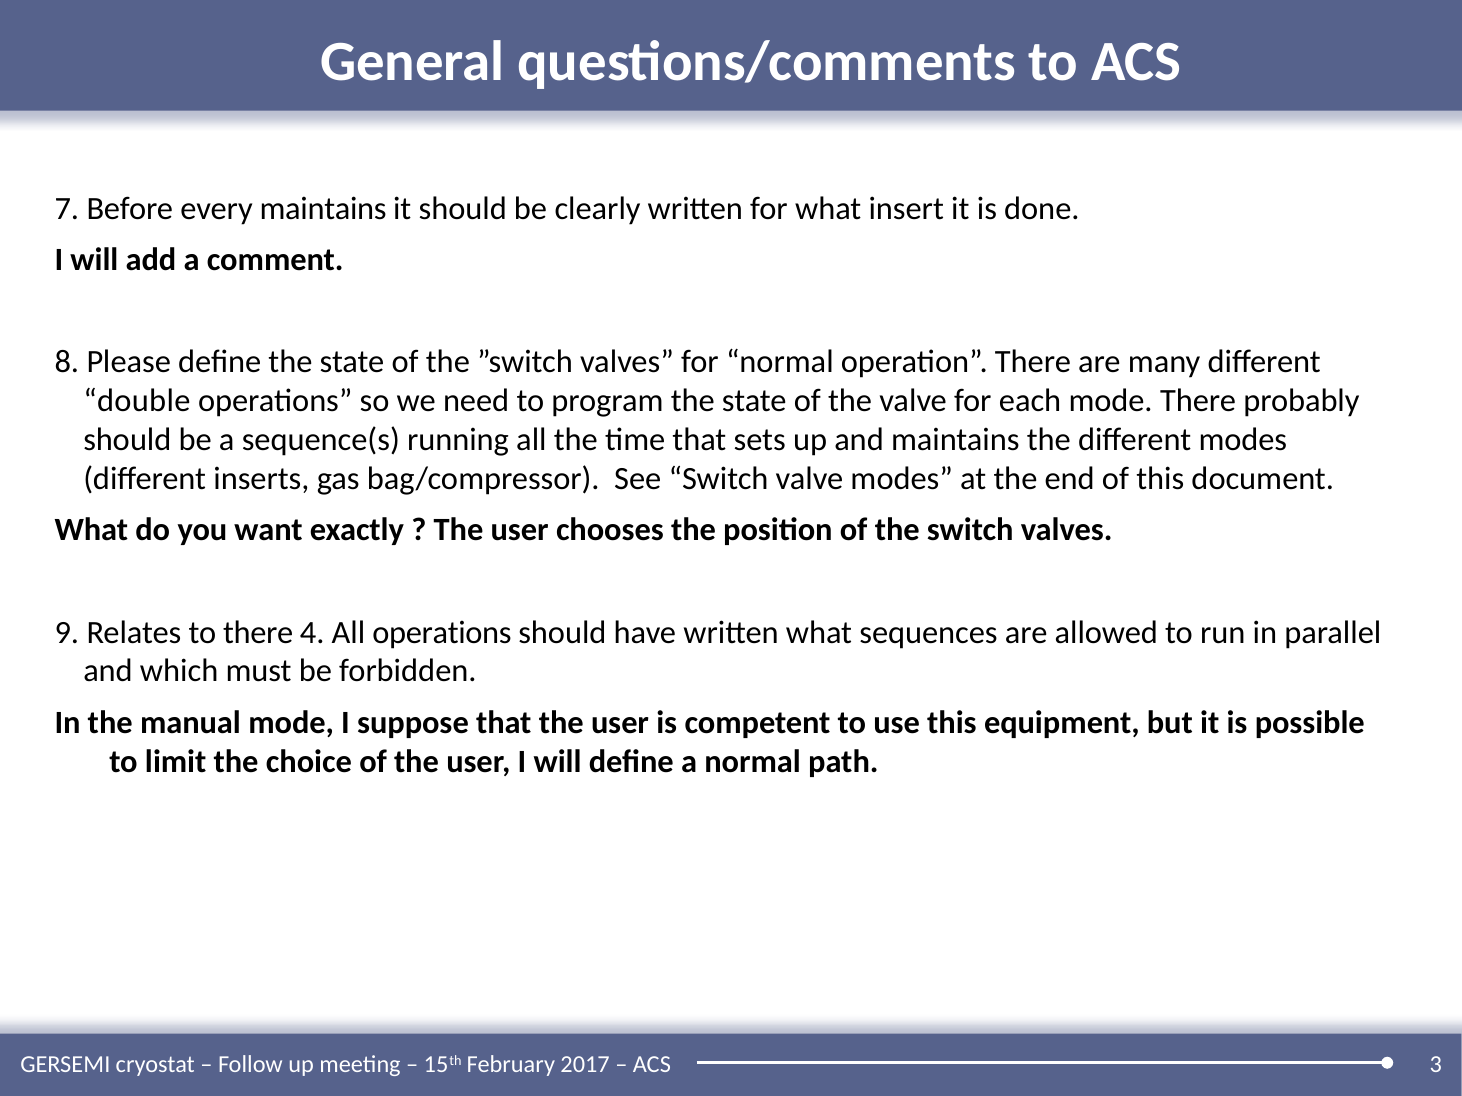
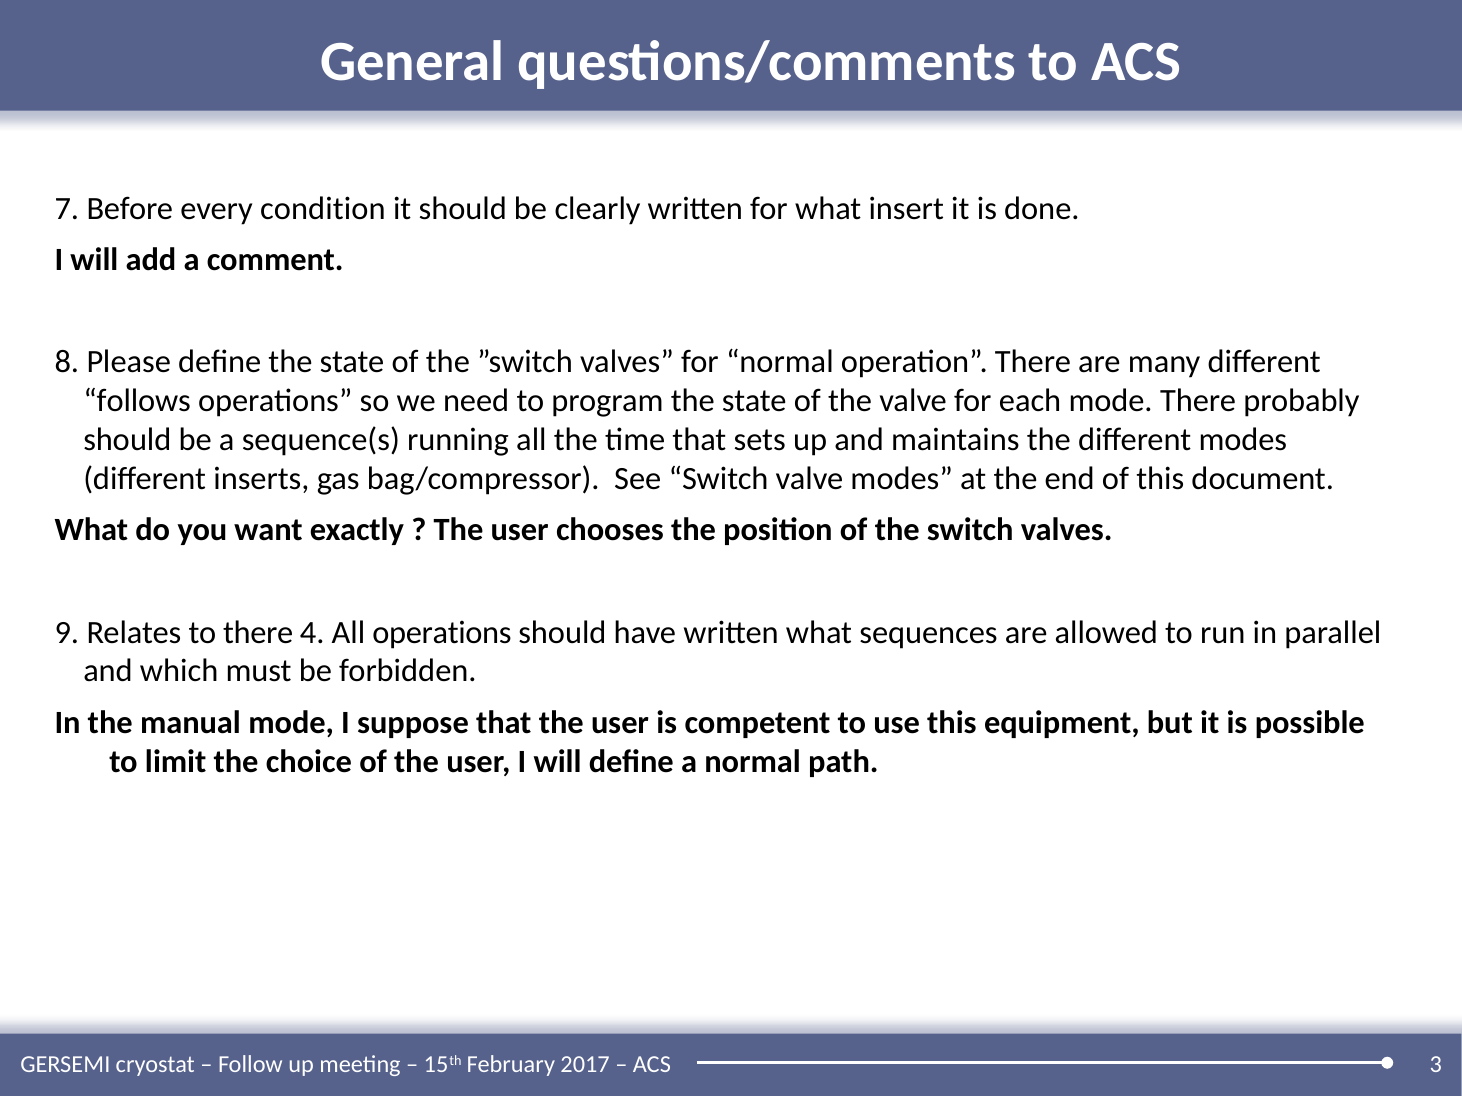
every maintains: maintains -> condition
double: double -> follows
